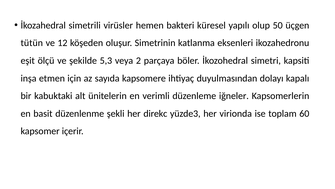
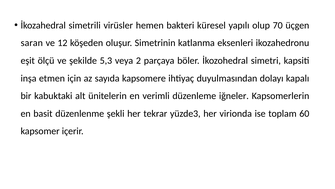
50: 50 -> 70
tütün: tütün -> saran
direkc: direkc -> tekrar
